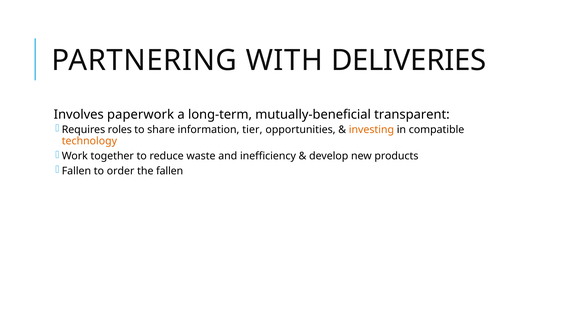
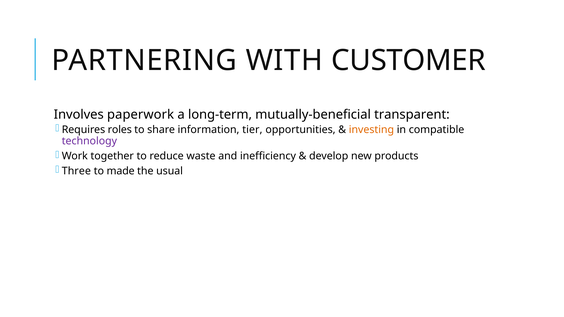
DELIVERIES: DELIVERIES -> CUSTOMER
technology colour: orange -> purple
Fallen at (76, 171): Fallen -> Three
order: order -> made
the fallen: fallen -> usual
